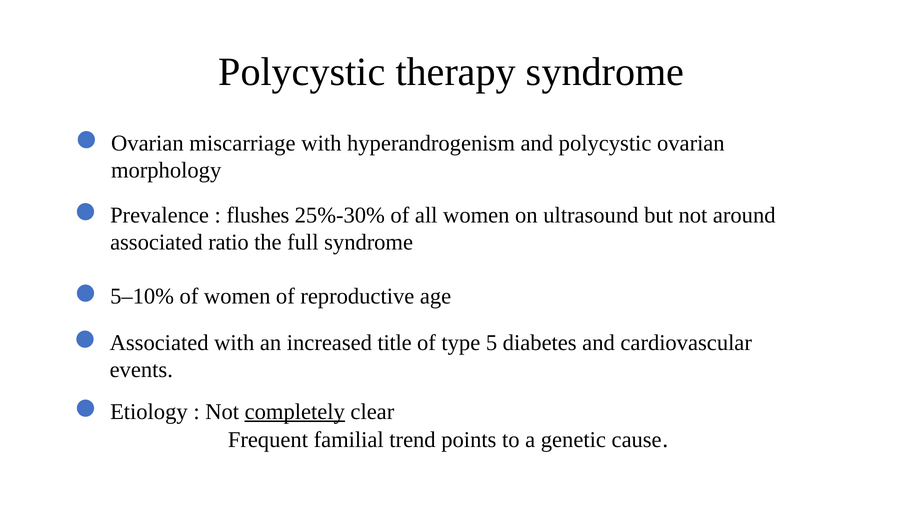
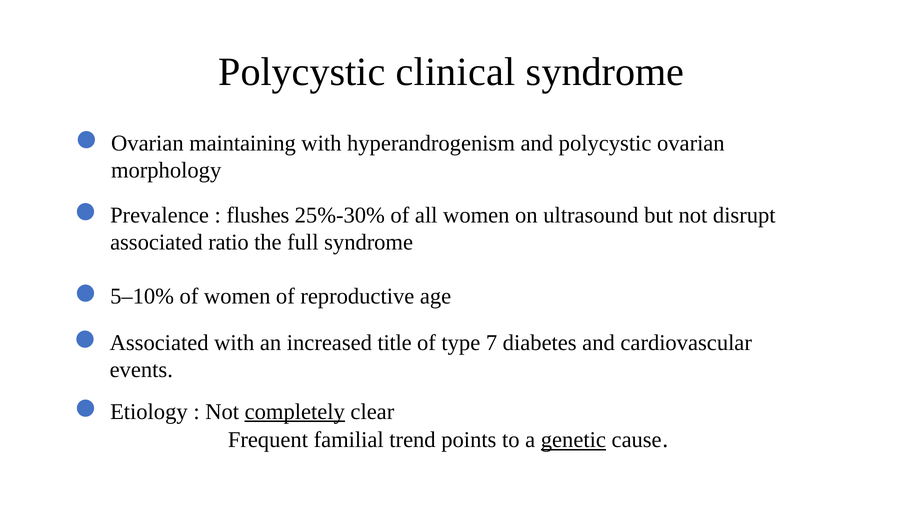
therapy: therapy -> clinical
miscarriage: miscarriage -> maintaining
around: around -> disrupt
5: 5 -> 7
genetic underline: none -> present
